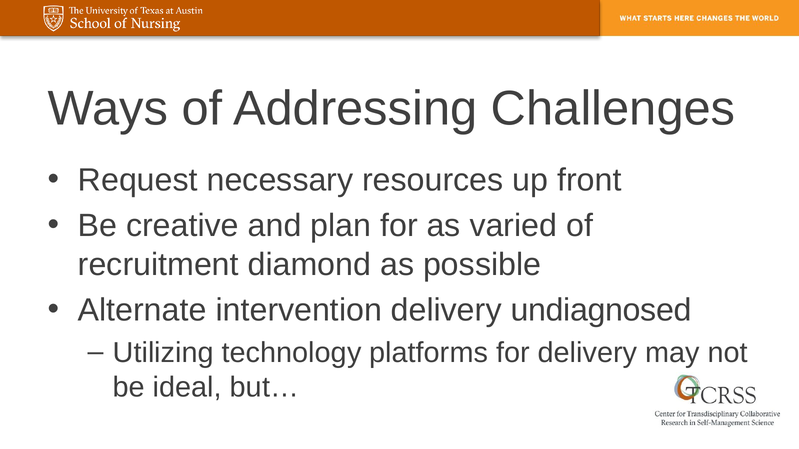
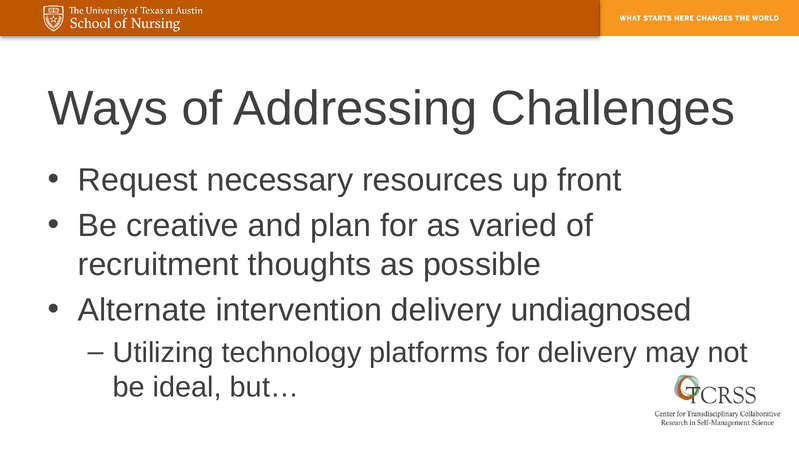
diamond: diamond -> thoughts
